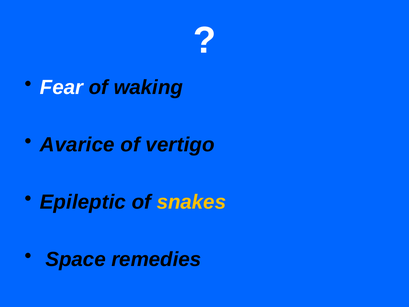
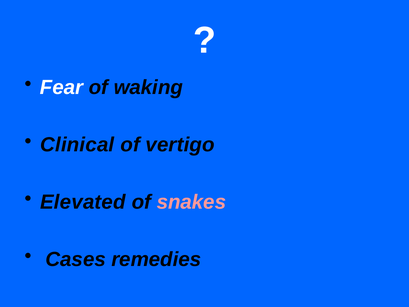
Avarice: Avarice -> Clinical
Epileptic: Epileptic -> Elevated
snakes colour: yellow -> pink
Space: Space -> Cases
